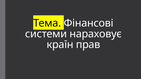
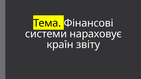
прав: прав -> звіту
